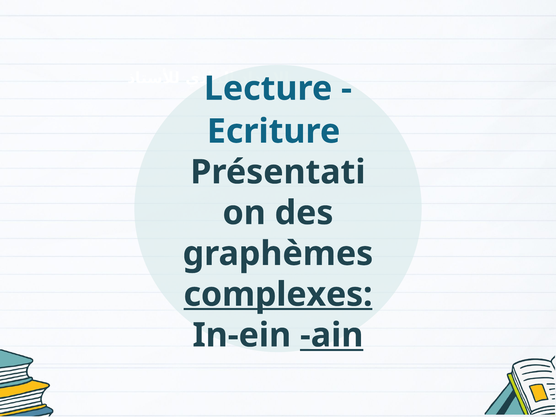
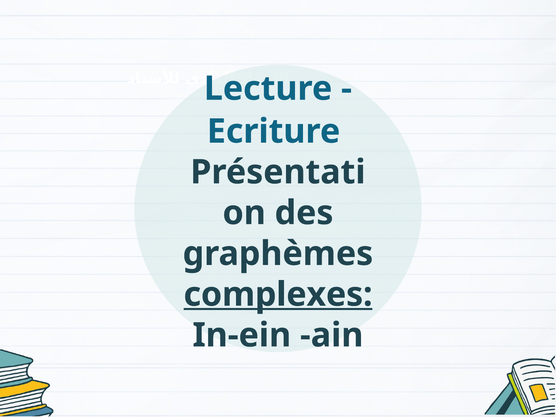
ain underline: present -> none
